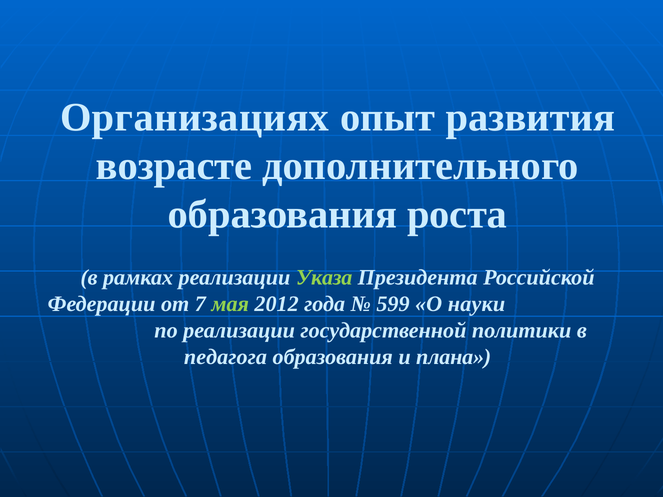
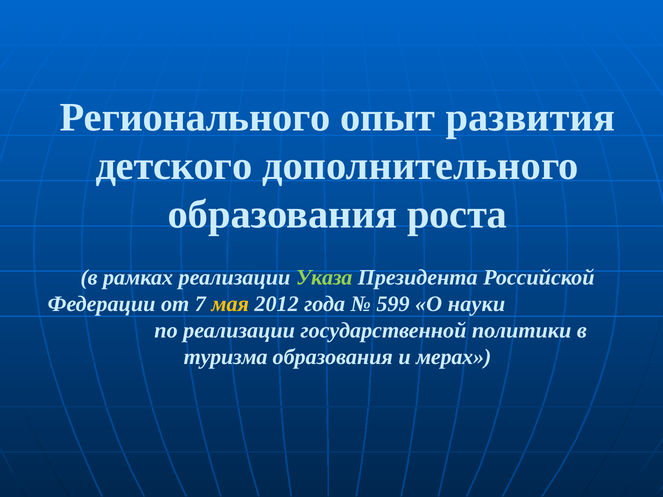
Организациях: Организациях -> Регионального
возрасте: возрасте -> детского
мая colour: light green -> yellow
педагога: педагога -> туризма
плана: плана -> мерах
